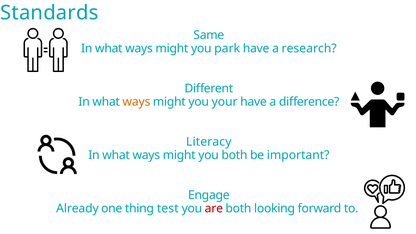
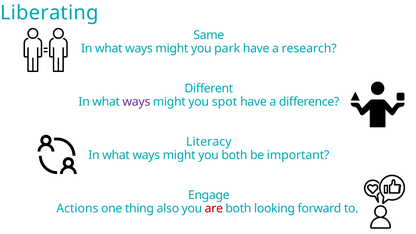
Standards: Standards -> Liberating
ways at (136, 102) colour: orange -> purple
your: your -> spot
Already: Already -> Actions
test: test -> also
